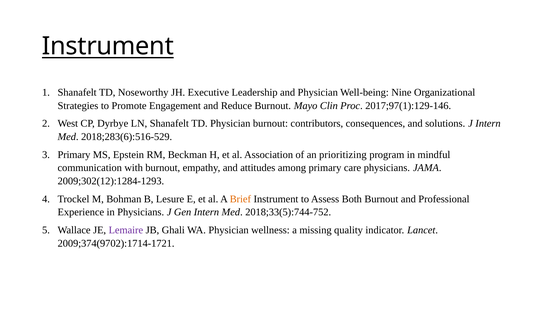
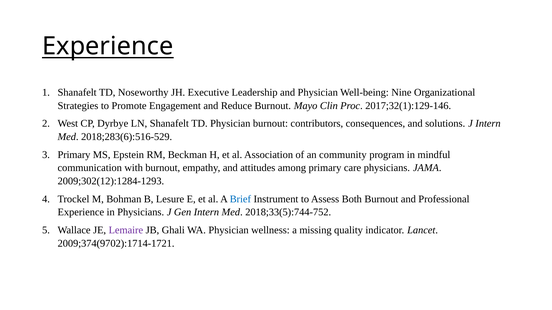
Instrument at (108, 46): Instrument -> Experience
2017;97(1):129-146: 2017;97(1):129-146 -> 2017;32(1):129-146
prioritizing: prioritizing -> community
Brief colour: orange -> blue
